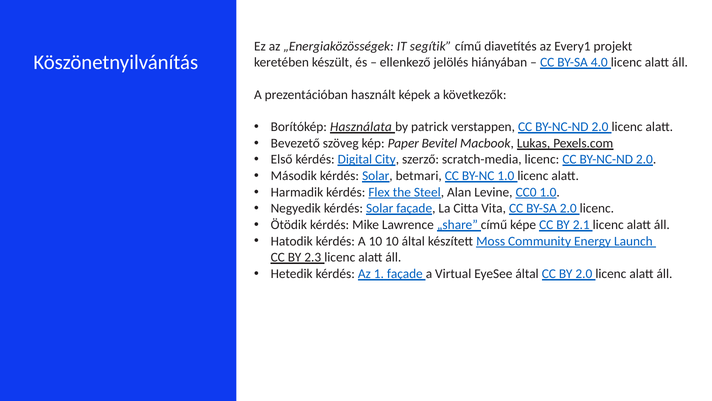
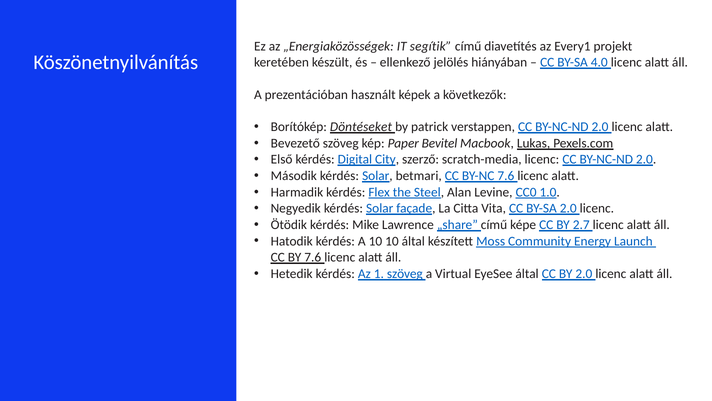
Használata: Használata -> Döntéseket
BY-NC 1.0: 1.0 -> 7.6
2.1: 2.1 -> 2.7
BY 2.3: 2.3 -> 7.6
1 façade: façade -> szöveg
